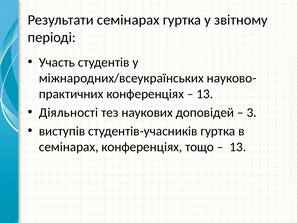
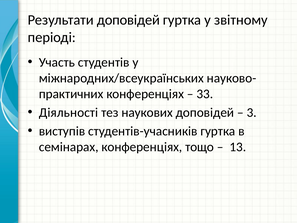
Результати семінарах: семінарах -> доповідей
13 at (205, 94): 13 -> 33
